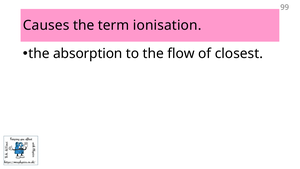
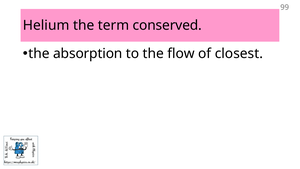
Causes: Causes -> Helium
ionisation: ionisation -> conserved
